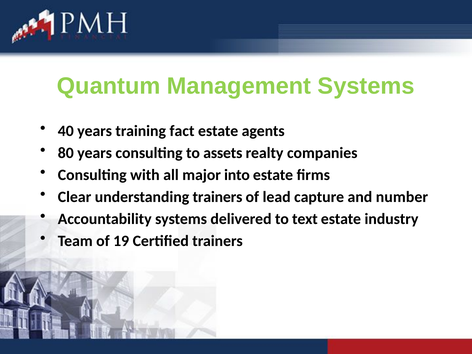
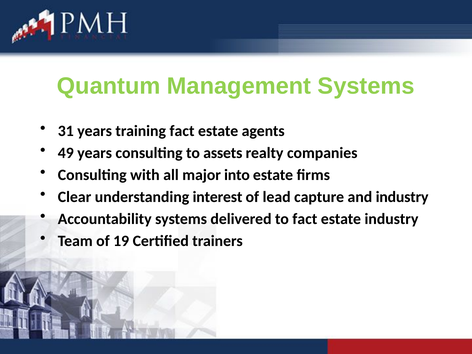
40: 40 -> 31
80: 80 -> 49
understanding trainers: trainers -> interest
and number: number -> industry
to text: text -> fact
